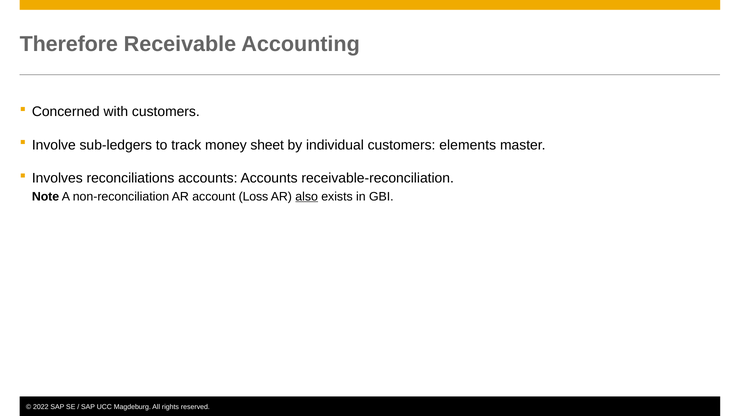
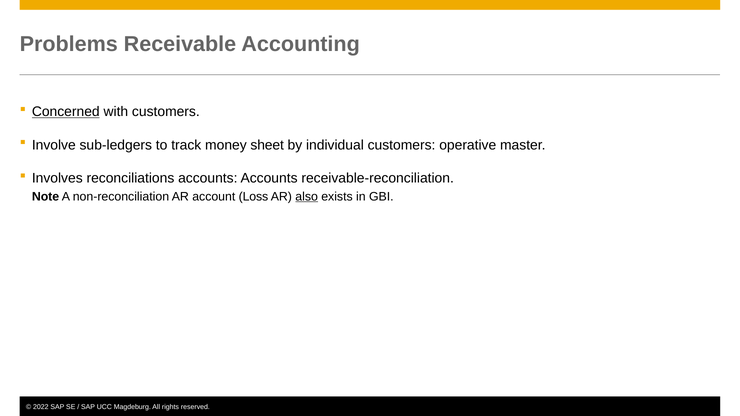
Therefore: Therefore -> Problems
Concerned underline: none -> present
elements: elements -> operative
